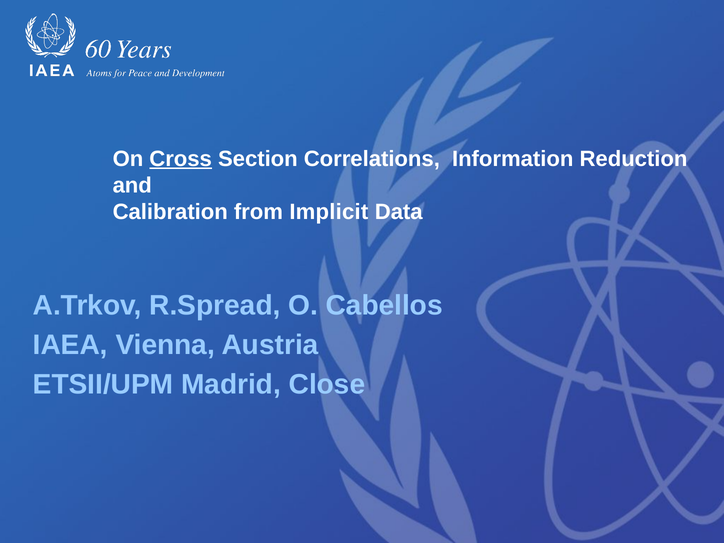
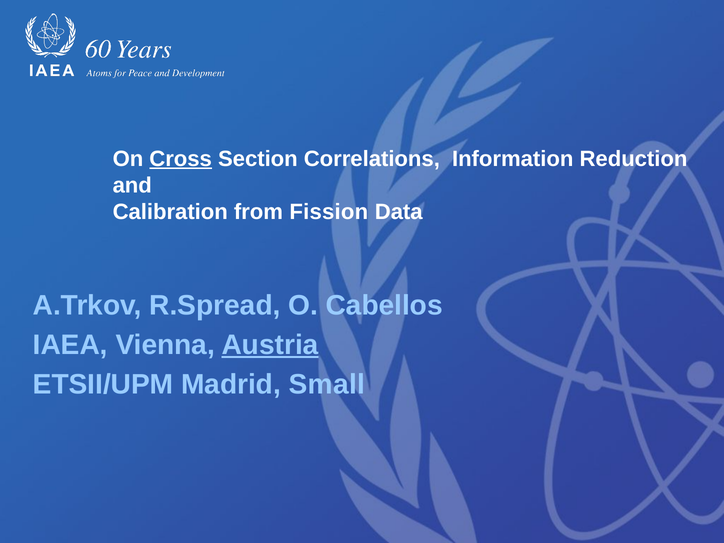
Implicit: Implicit -> Fission
Austria underline: none -> present
Close: Close -> Small
